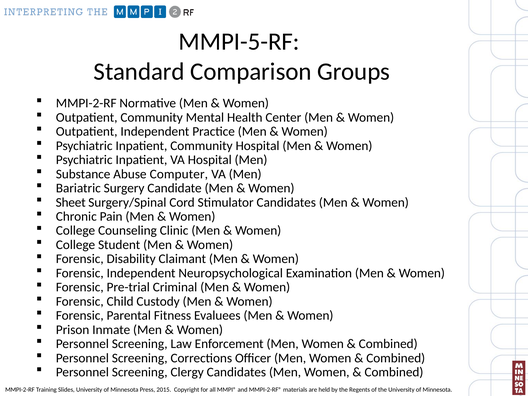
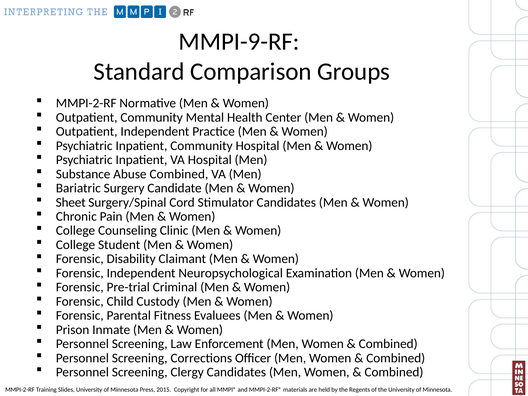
MMPI-5-RF: MMPI-5-RF -> MMPI-9-RF
Abuse Computer: Computer -> Combined
